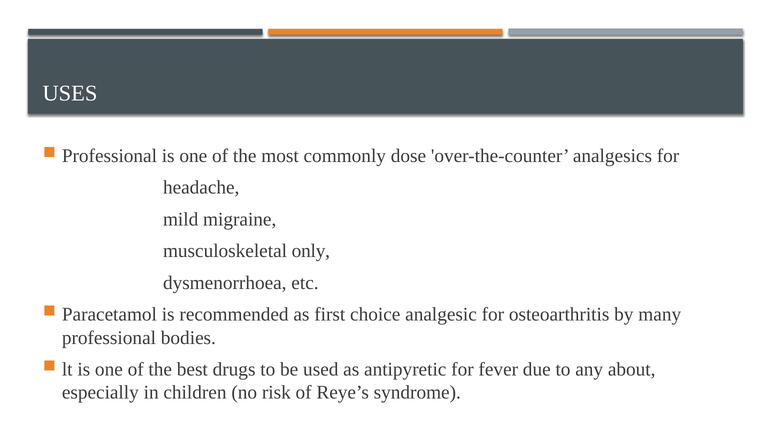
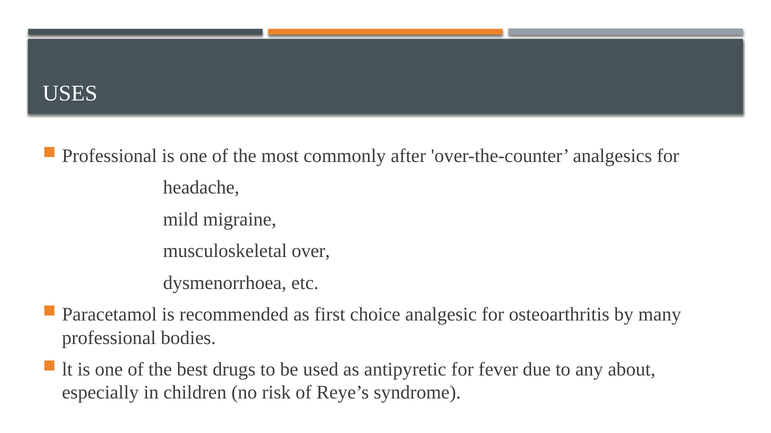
dose: dose -> after
only: only -> over
